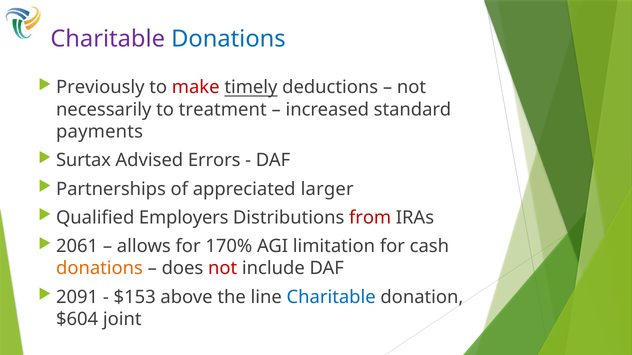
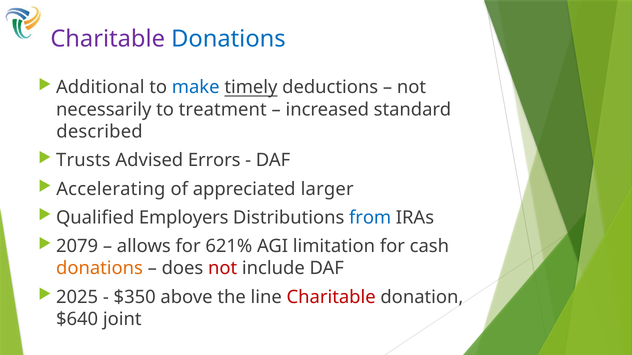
Previously: Previously -> Additional
make colour: red -> blue
payments: payments -> described
Surtax: Surtax -> Trusts
Partnerships: Partnerships -> Accelerating
from colour: red -> blue
2061: 2061 -> 2079
170%: 170% -> 621%
2091: 2091 -> 2025
$153: $153 -> $350
Charitable at (331, 298) colour: blue -> red
$604: $604 -> $640
